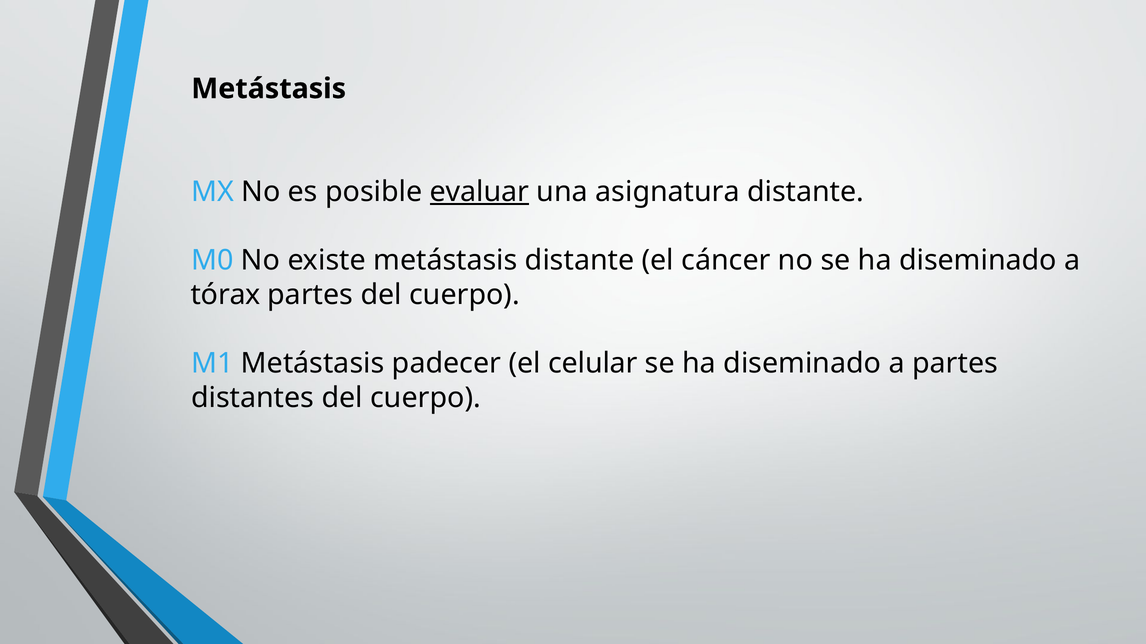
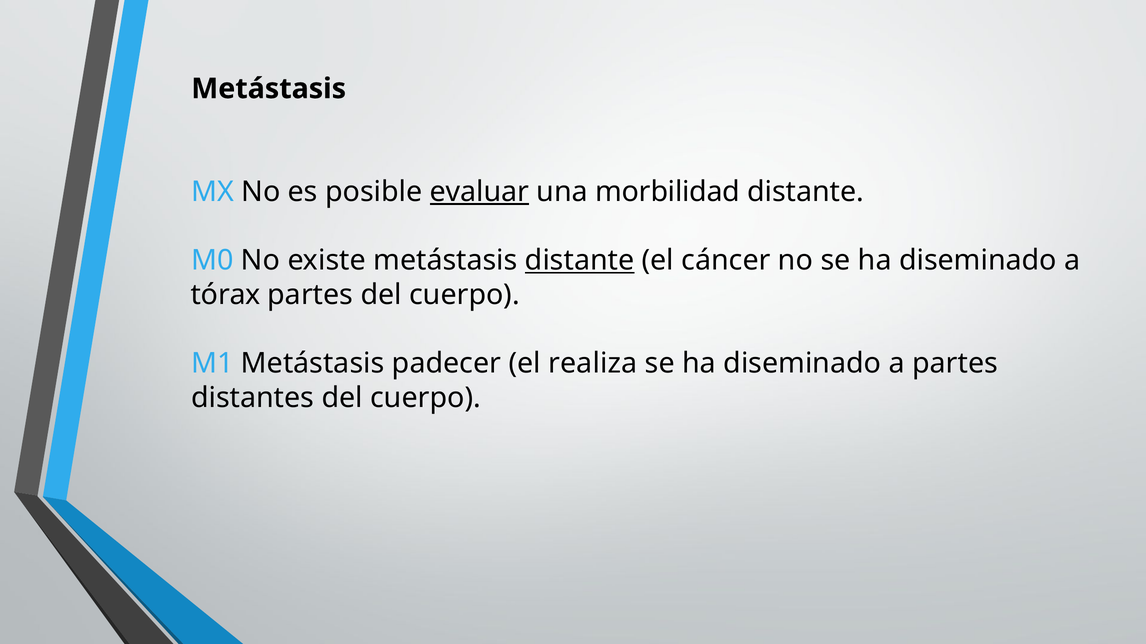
asignatura: asignatura -> morbilidad
distante at (580, 261) underline: none -> present
celular: celular -> realiza
